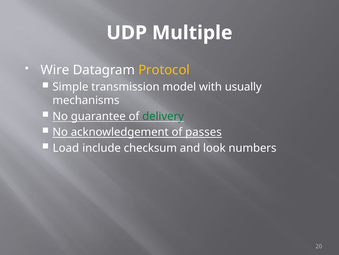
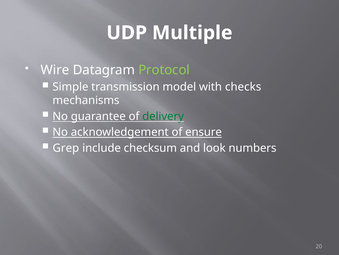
Protocol colour: yellow -> light green
usually: usually -> checks
passes: passes -> ensure
Load: Load -> Grep
